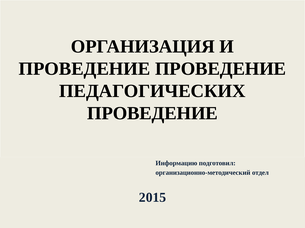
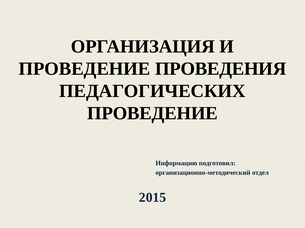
ПРОВЕДЕНИЕ ПРОВЕДЕНИЕ: ПРОВЕДЕНИЕ -> ПРОВЕДЕНИЯ
